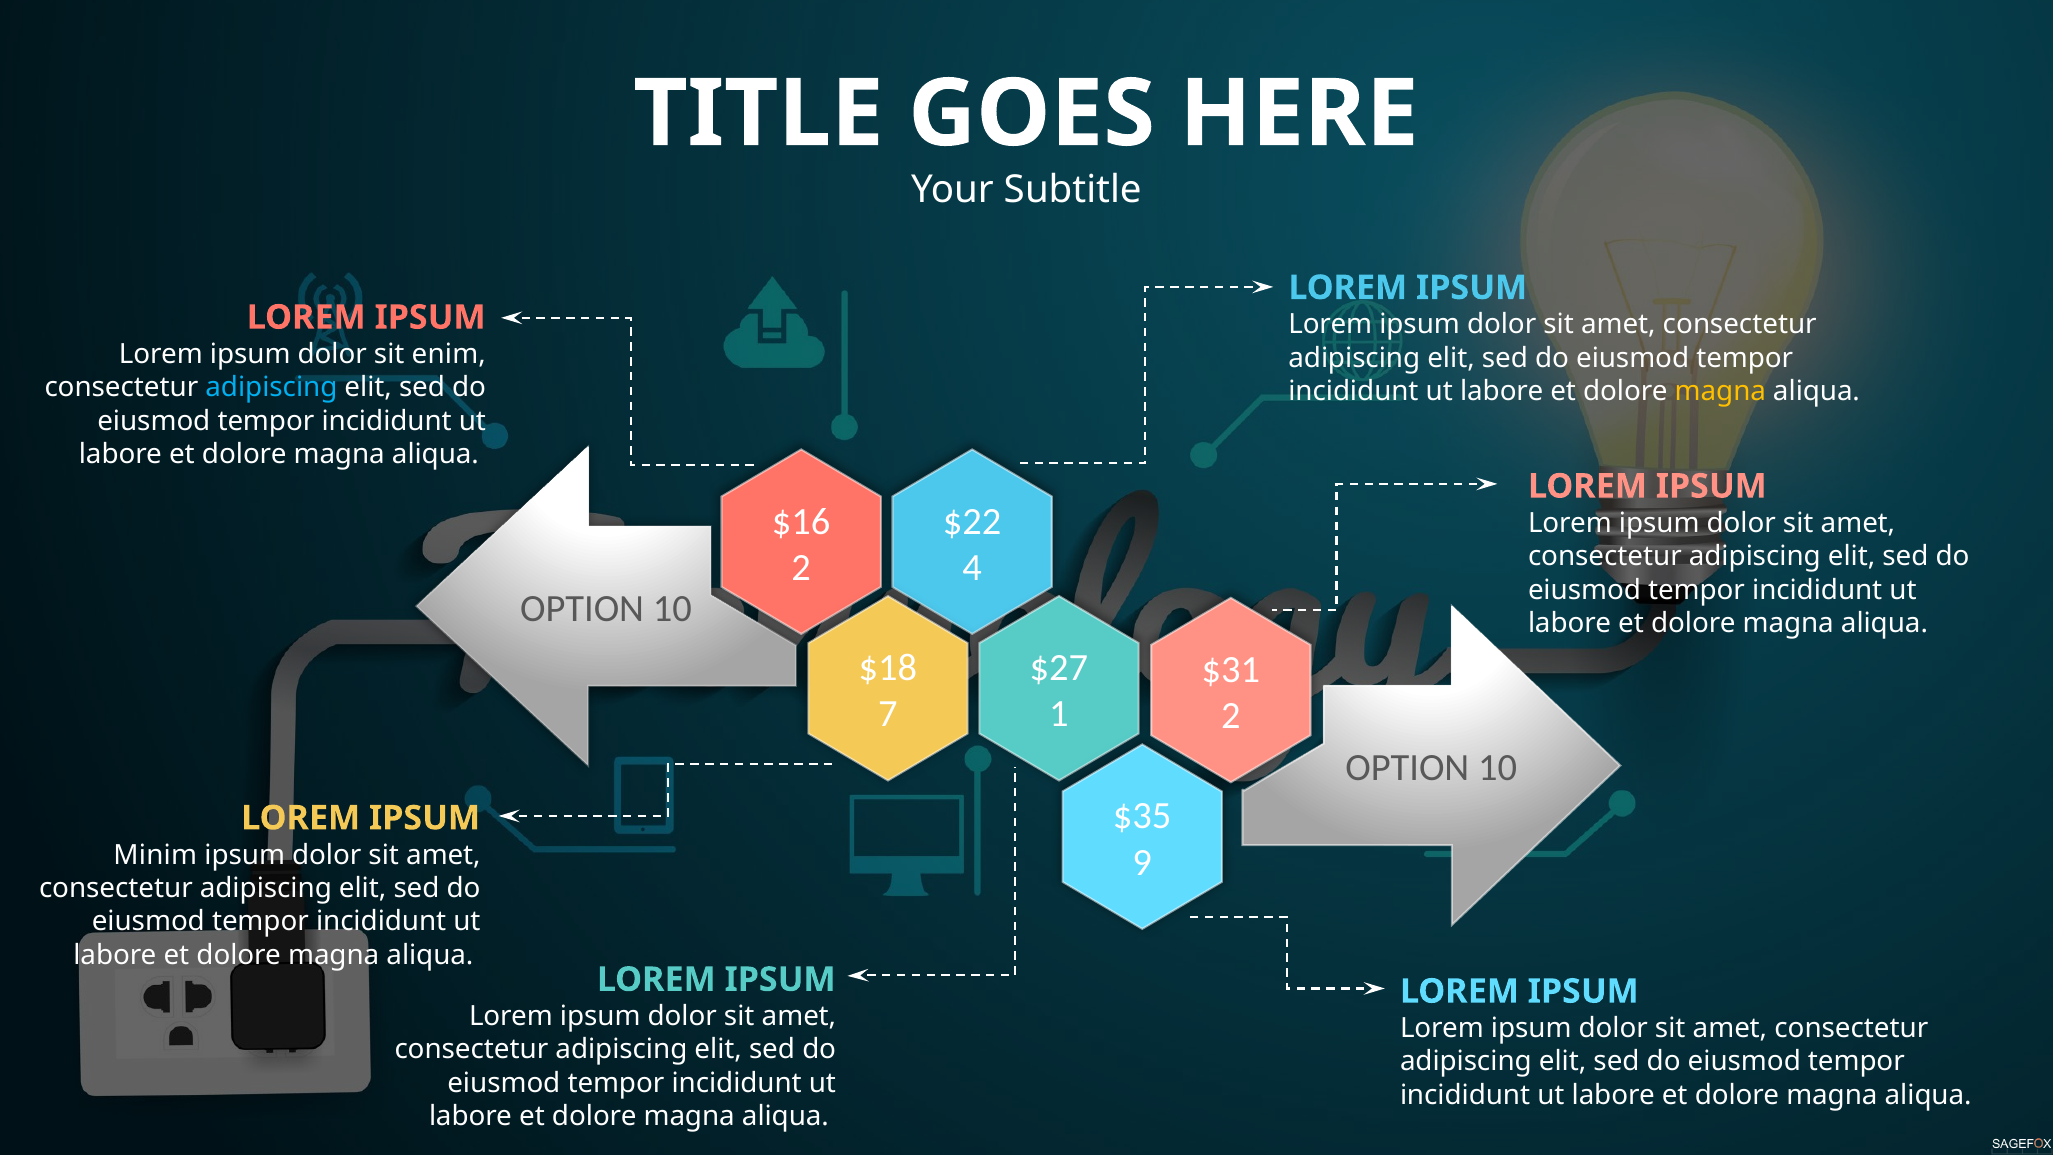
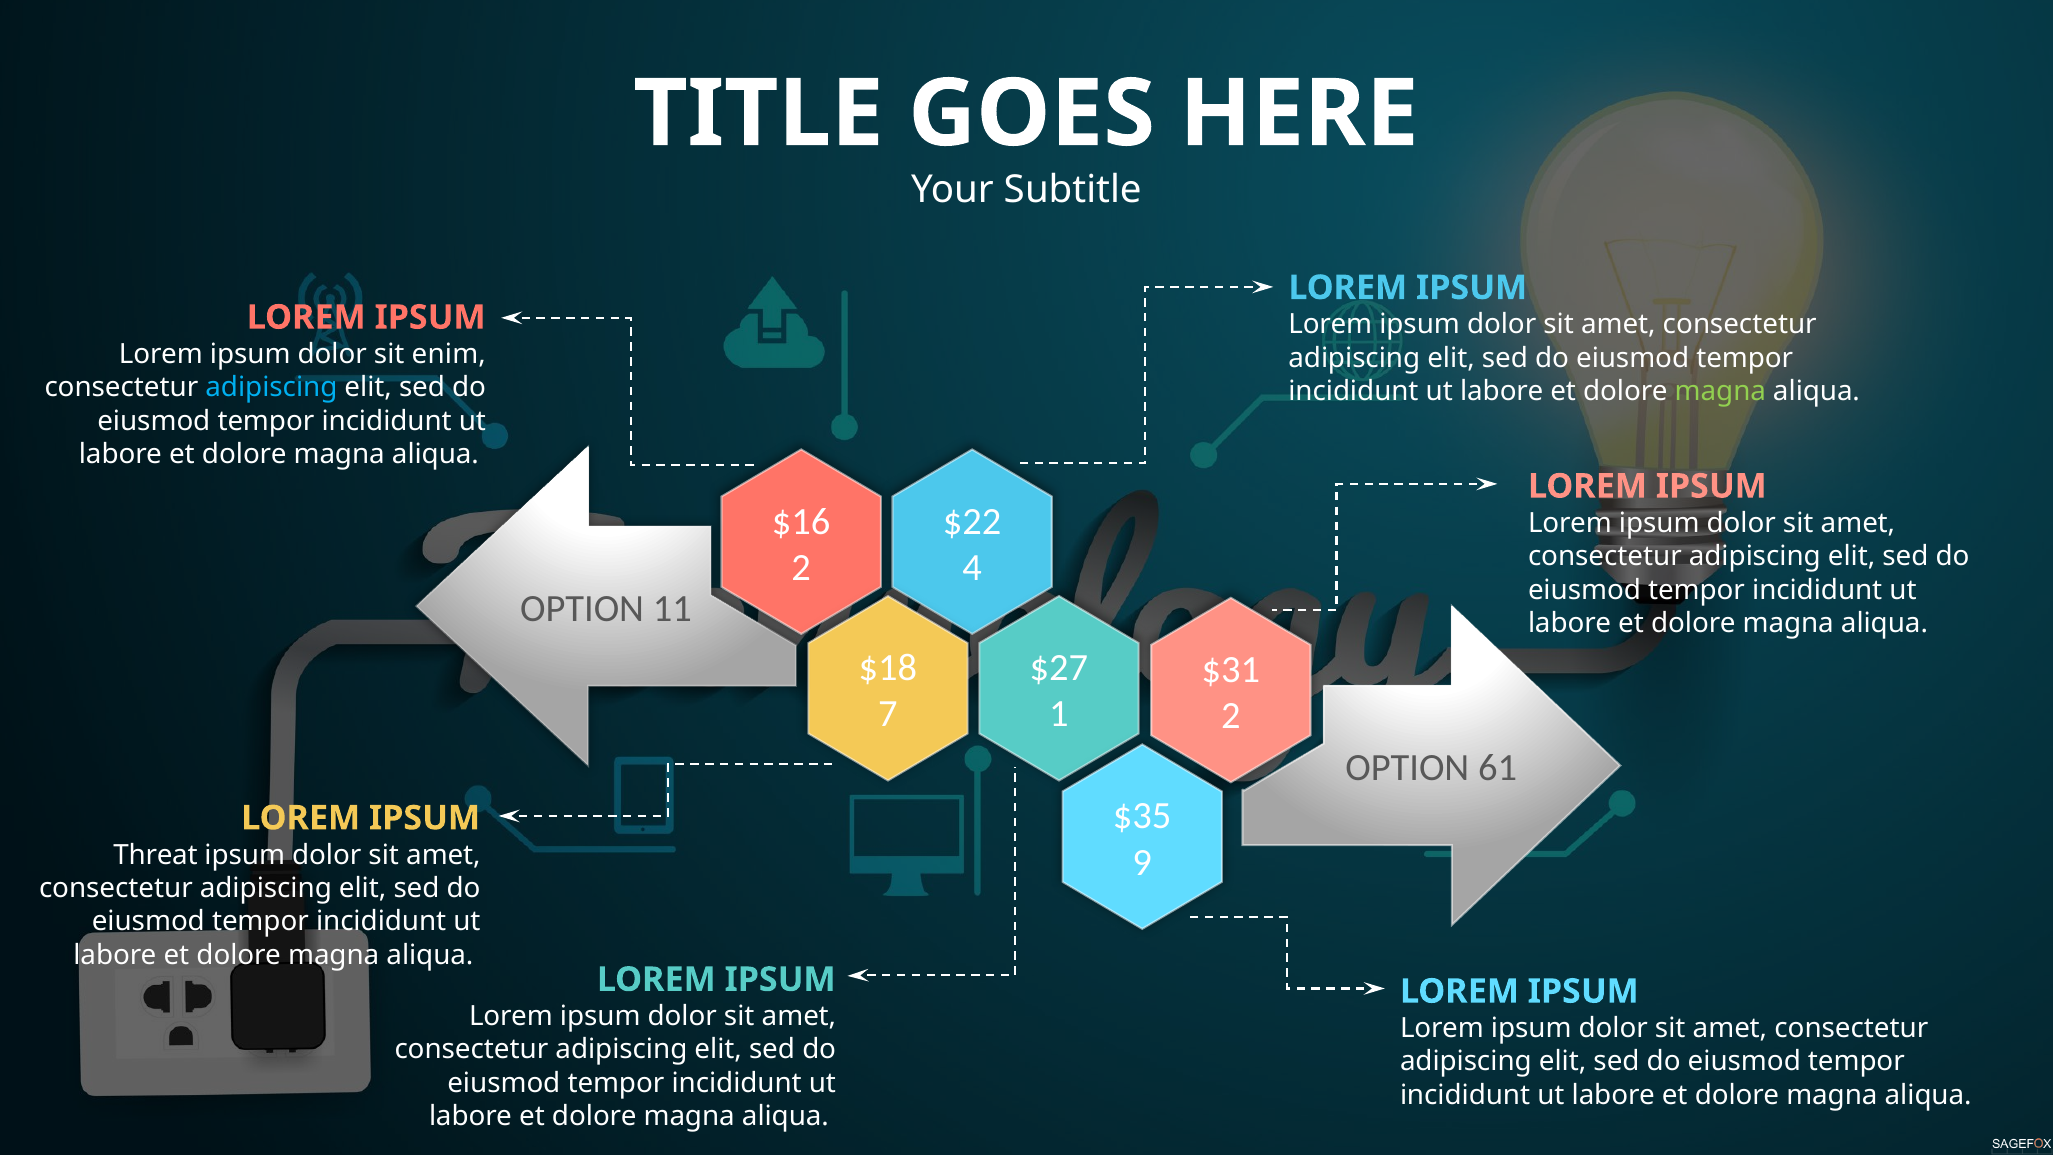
magna at (1720, 391) colour: yellow -> light green
10 at (672, 609): 10 -> 11
10 at (1498, 768): 10 -> 61
Minim: Minim -> Threat
